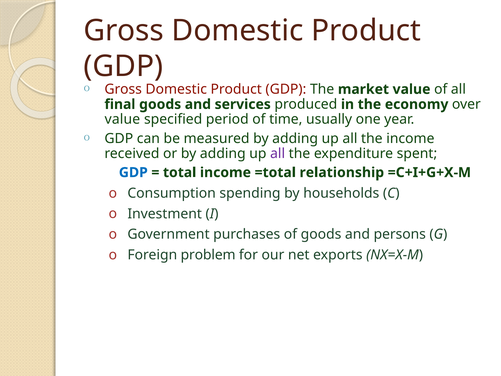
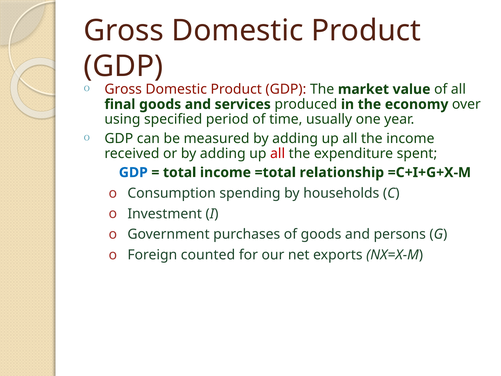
value at (122, 119): value -> using
all at (278, 154) colour: purple -> red
problem: problem -> counted
